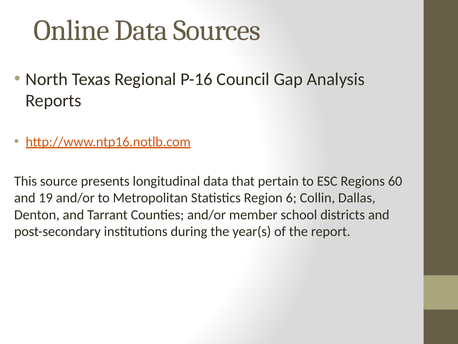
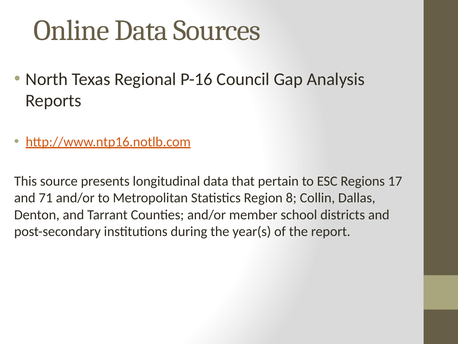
60: 60 -> 17
19: 19 -> 71
6: 6 -> 8
